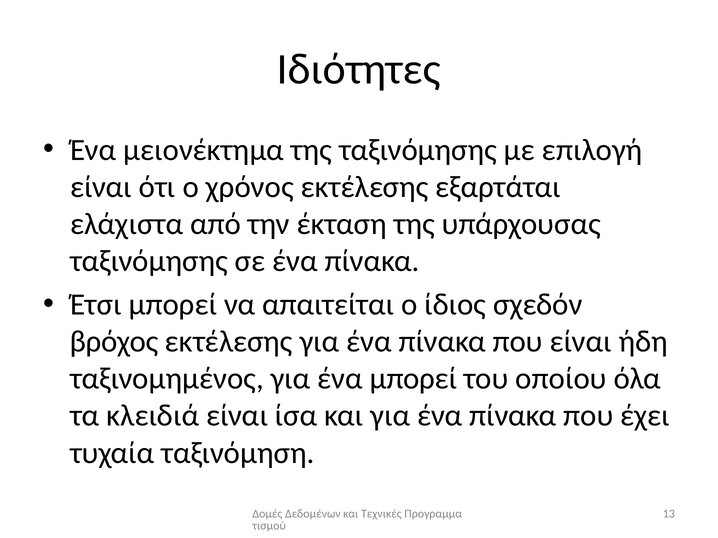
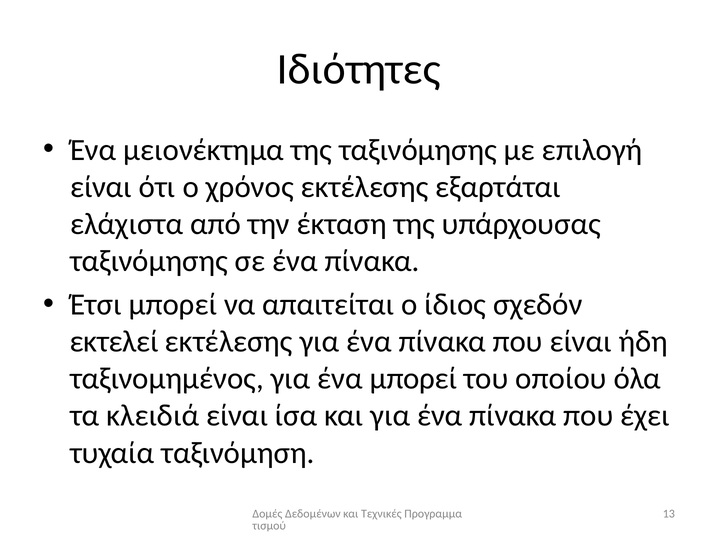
βρόχος: βρόχος -> εκτελεί
